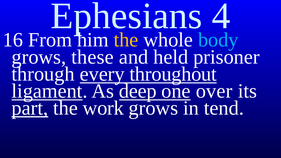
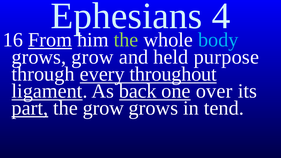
From underline: none -> present
the at (126, 40) colour: yellow -> light green
grows these: these -> grow
prisoner: prisoner -> purpose
deep: deep -> back
the work: work -> grow
